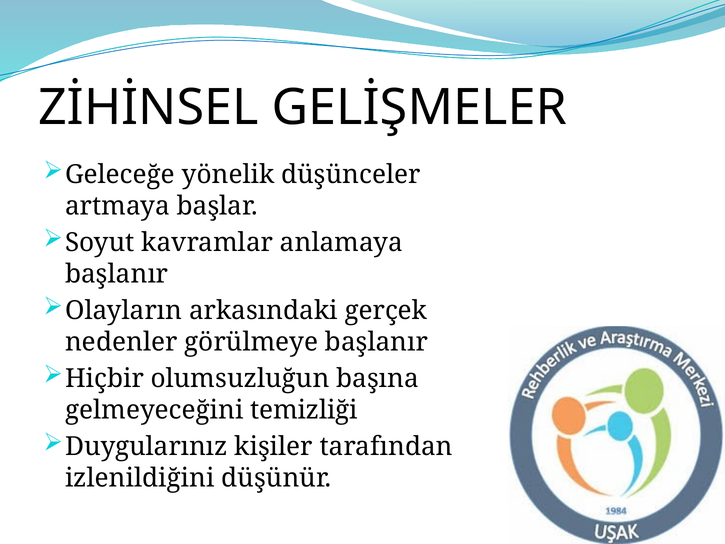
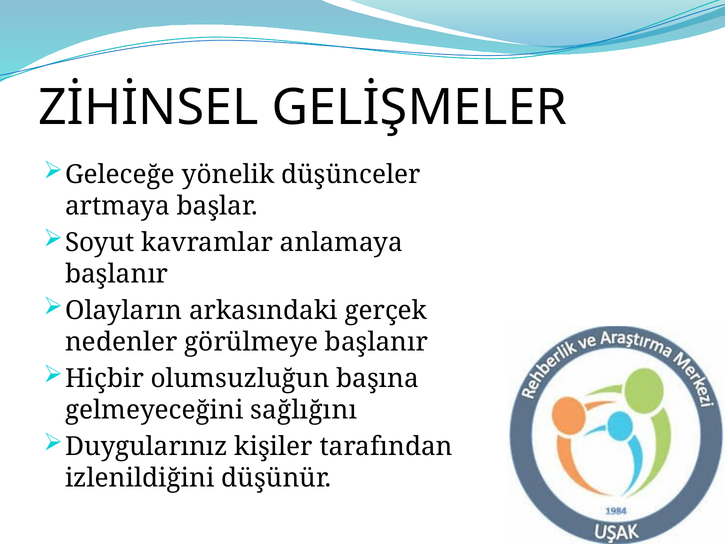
temizliği: temizliği -> sağlığını
